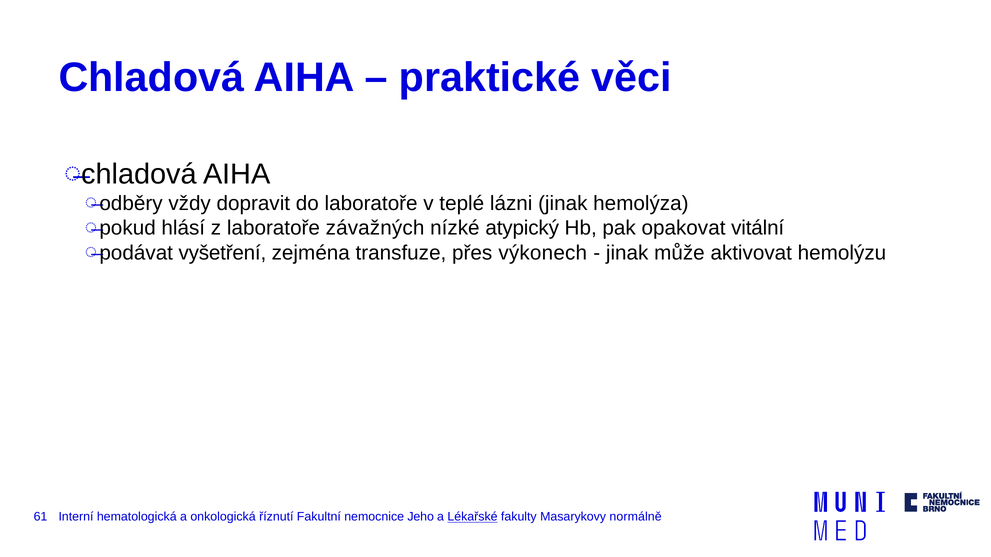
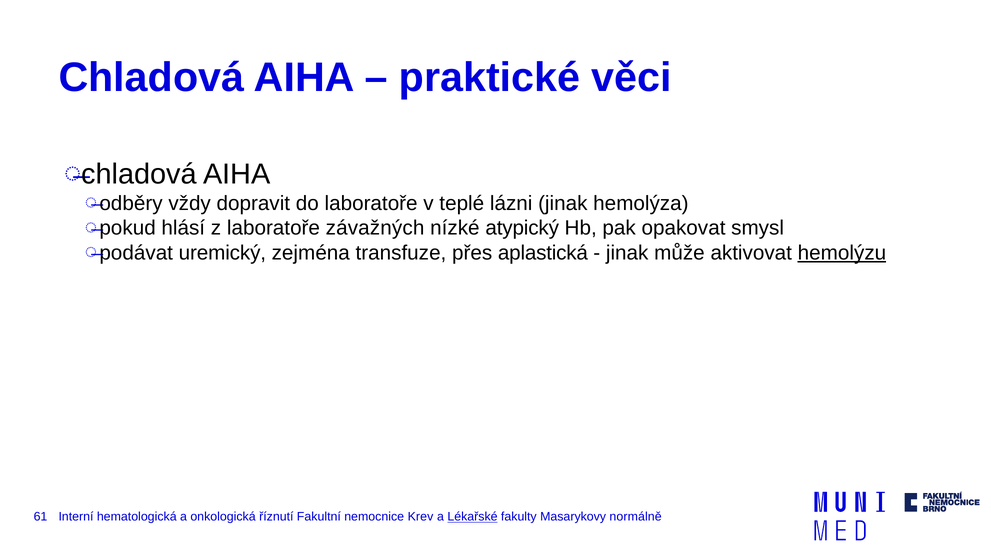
vitální: vitální -> smysl
vyšetření: vyšetření -> uremický
výkonech: výkonech -> aplastická
hemolýzu underline: none -> present
Jeho: Jeho -> Krev
